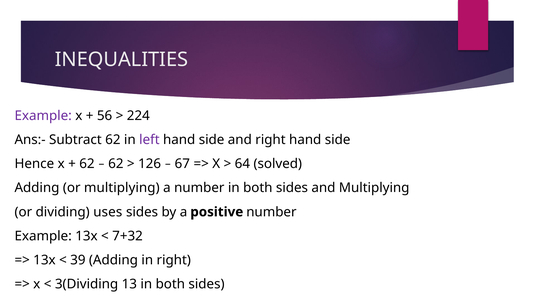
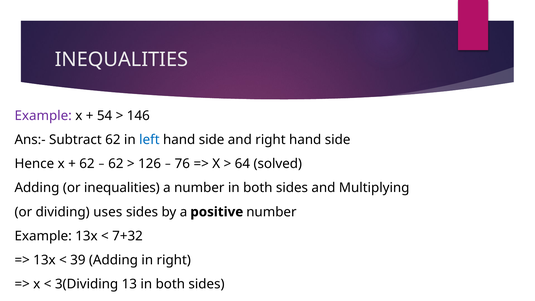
56: 56 -> 54
224: 224 -> 146
left colour: purple -> blue
67: 67 -> 76
or multiplying: multiplying -> inequalities
